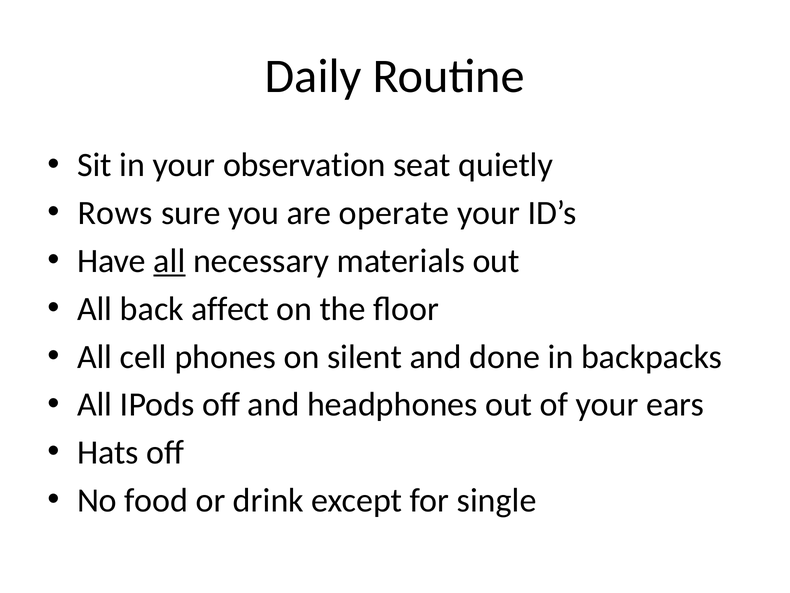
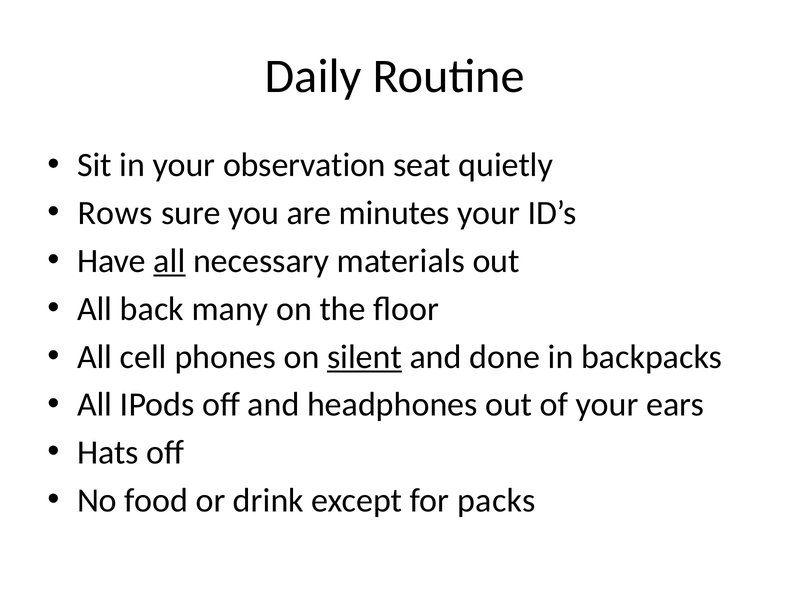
operate: operate -> minutes
affect: affect -> many
silent underline: none -> present
single: single -> packs
